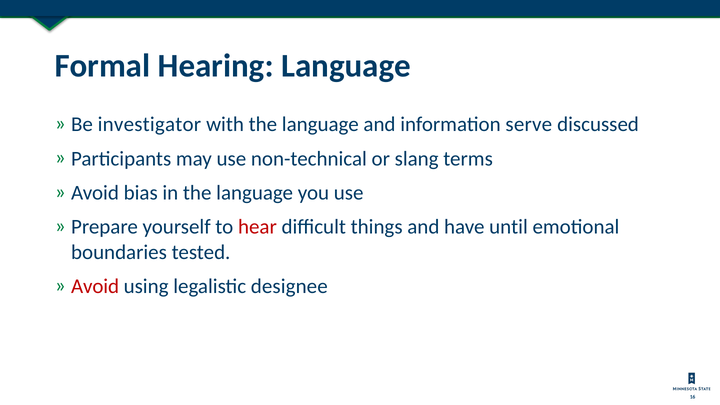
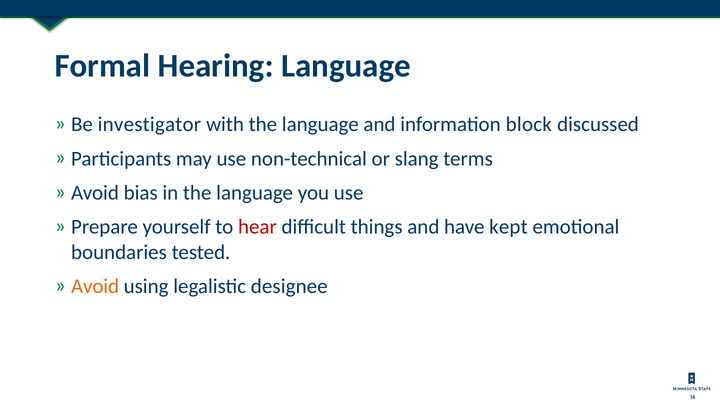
serve: serve -> block
until: until -> kept
Avoid at (95, 286) colour: red -> orange
